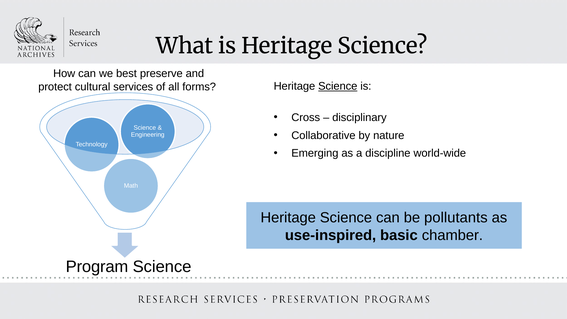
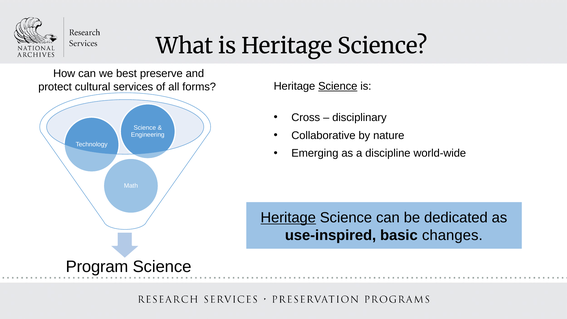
Heritage at (288, 218) underline: none -> present
pollutants: pollutants -> dedicated
chamber: chamber -> changes
